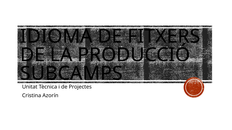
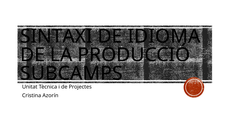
IDIOMA: IDIOMA -> SINTAXI
FITXERS: FITXERS -> IDIOMA
